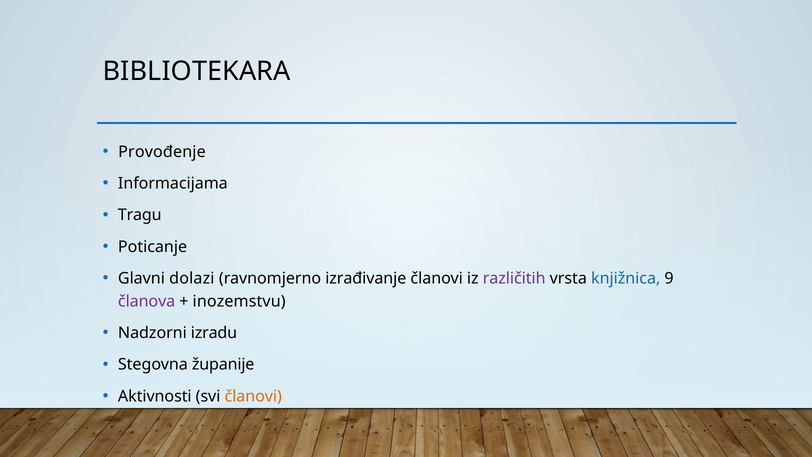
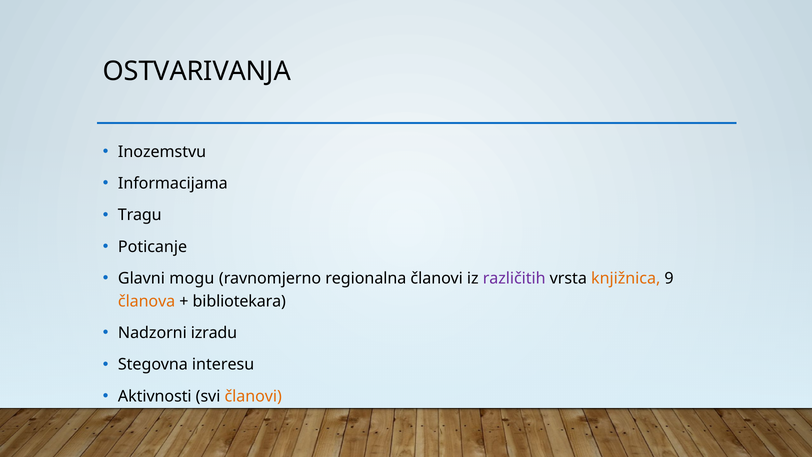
BIBLIOTEKARA: BIBLIOTEKARA -> OSTVARIVANJA
Provođenje: Provođenje -> Inozemstvu
dolazi: dolazi -> mogu
izrađivanje: izrađivanje -> regionalna
knjižnica colour: blue -> orange
članova colour: purple -> orange
inozemstvu: inozemstvu -> bibliotekara
županije: županije -> interesu
